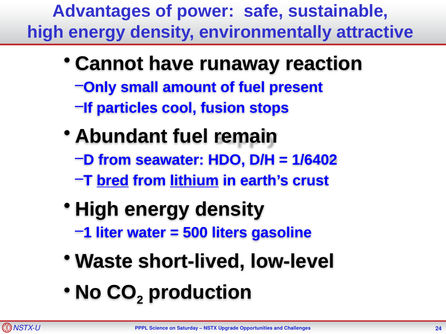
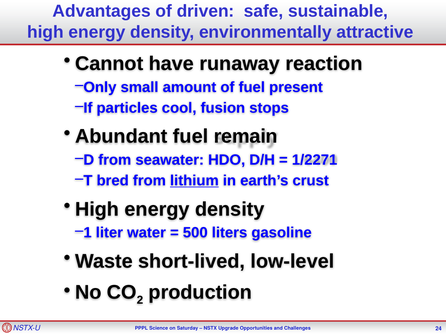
power: power -> driven
1/6402: 1/6402 -> 1/2271
bred underline: present -> none
